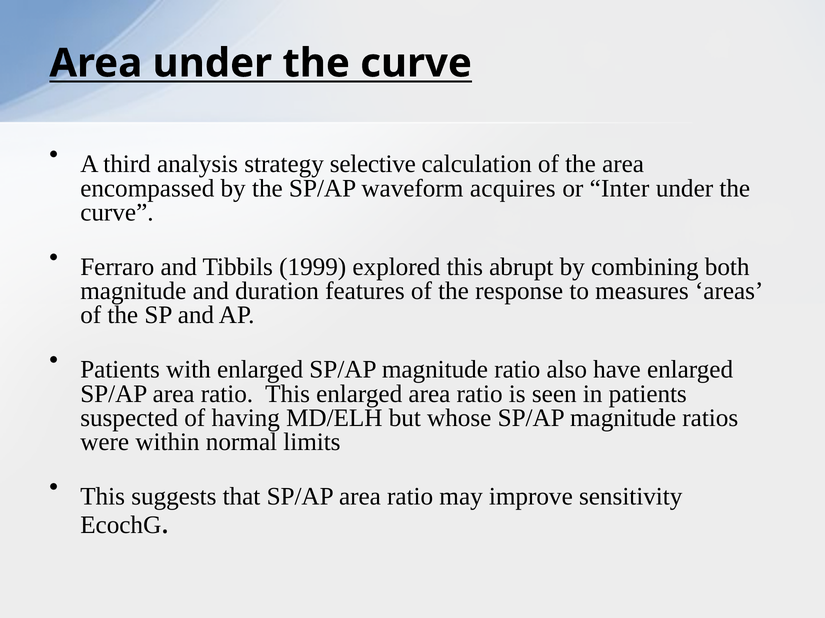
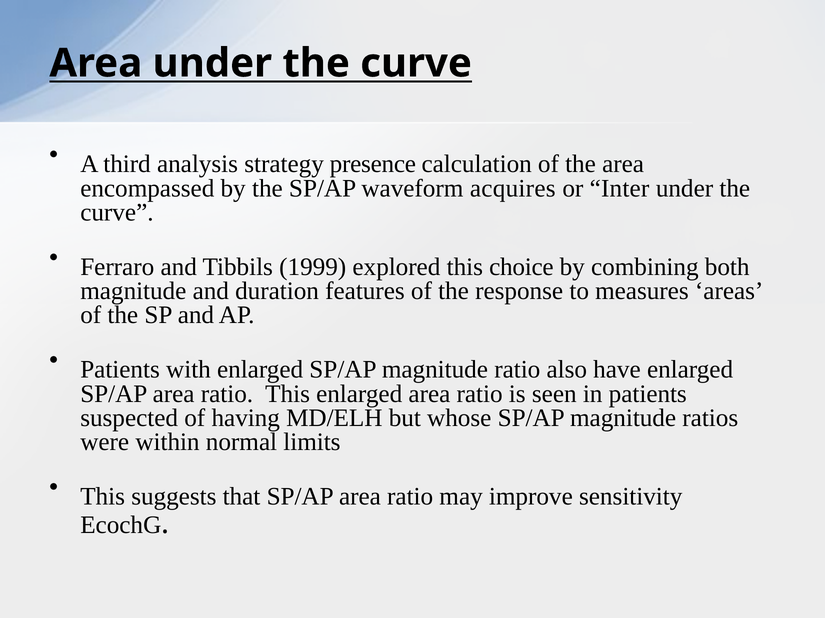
selective: selective -> presence
abrupt: abrupt -> choice
